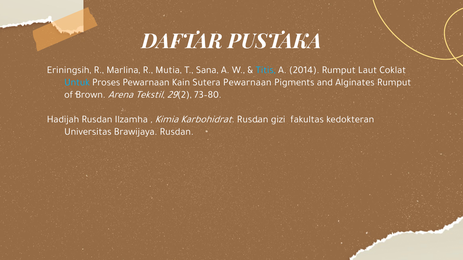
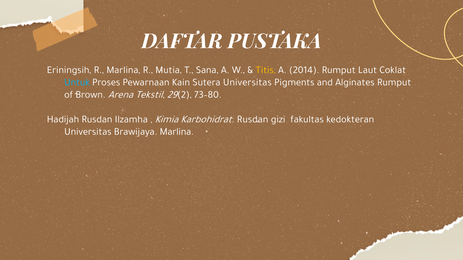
Titis colour: light blue -> yellow
Sutera Pewarnaan: Pewarnaan -> Universitas
Brawijaya Rusdan: Rusdan -> Marlina
